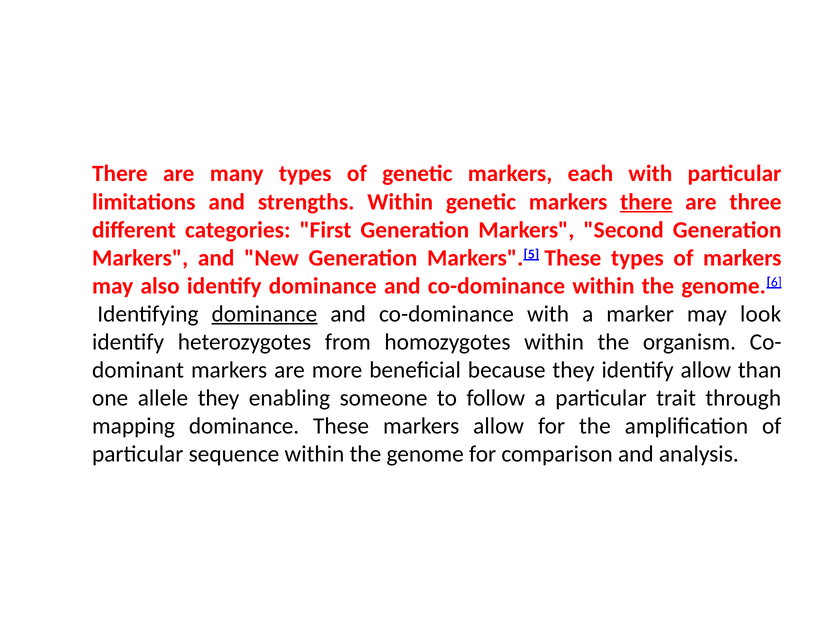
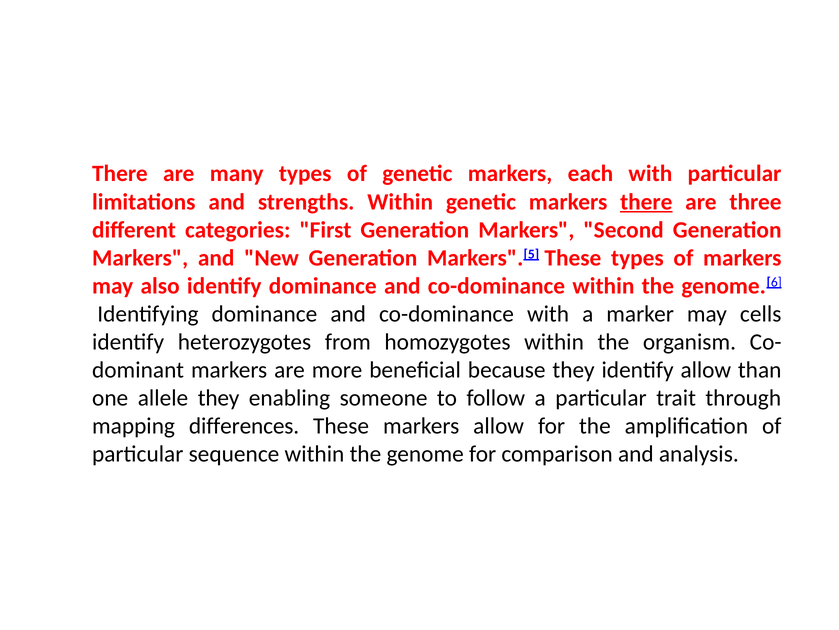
dominance at (264, 313) underline: present -> none
look: look -> cells
mapping dominance: dominance -> differences
